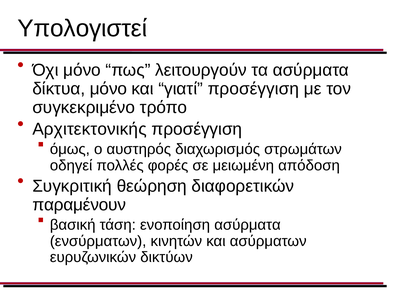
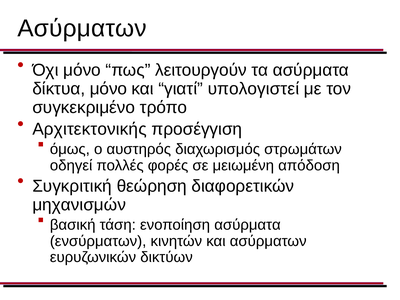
Υπολογιστεί at (82, 28): Υπολογιστεί -> Ασύρματων
γιατί προσέγγιση: προσέγγιση -> υπολογιστεί
παραμένουν: παραμένουν -> μηχανισμών
